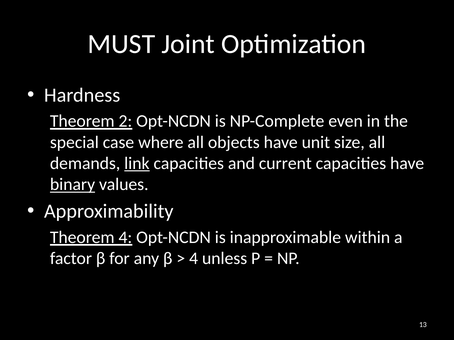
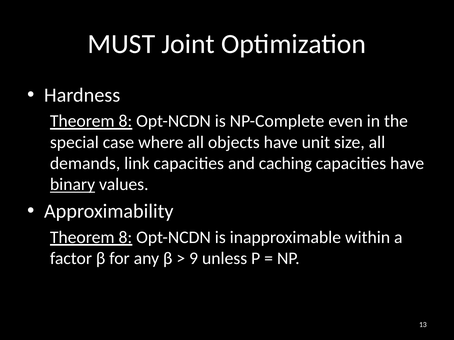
2 at (125, 121): 2 -> 8
link underline: present -> none
current: current -> caching
4 at (125, 238): 4 -> 8
4 at (194, 259): 4 -> 9
